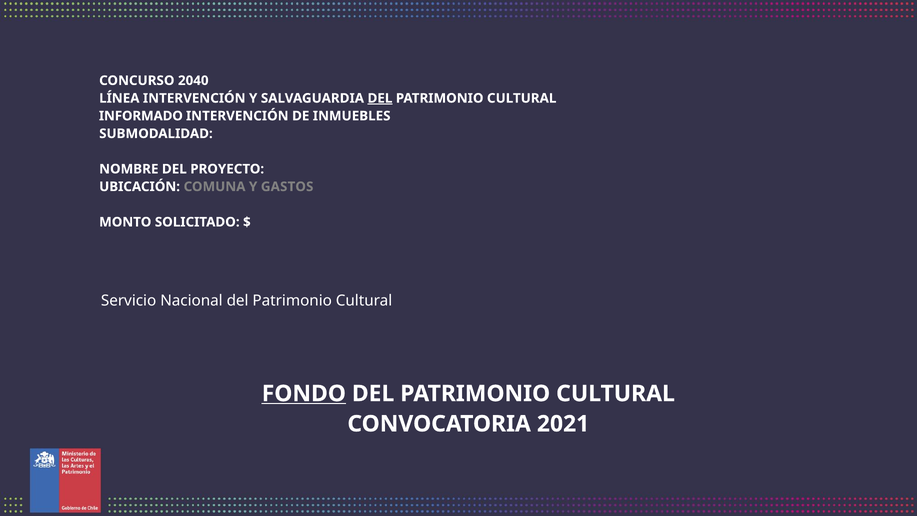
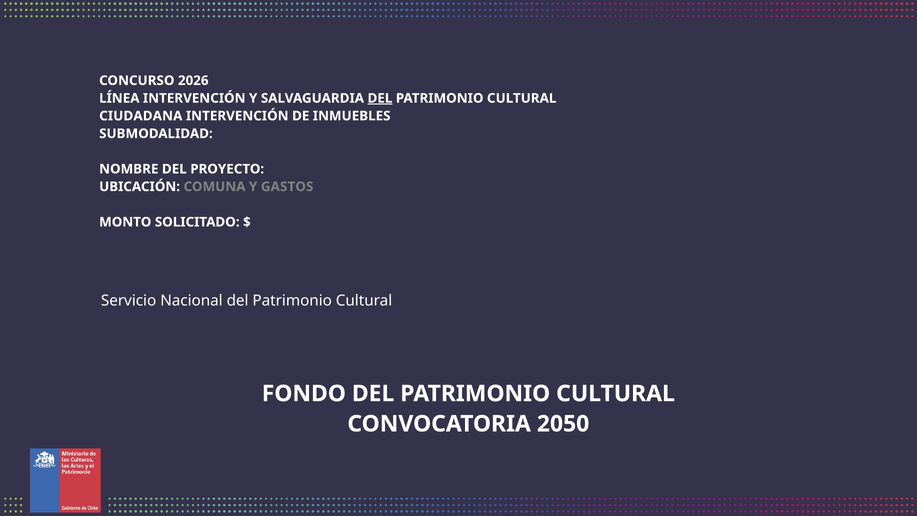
2040: 2040 -> 2026
INFORMADO: INFORMADO -> CIUDADANA
FONDO underline: present -> none
2021: 2021 -> 2050
